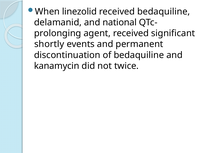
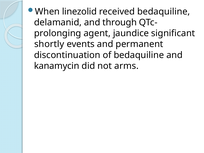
national: national -> through
agent received: received -> jaundice
twice: twice -> arms
